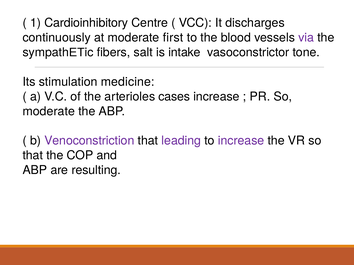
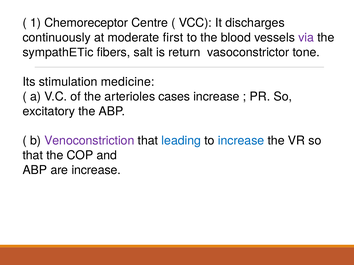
Cardioinhibitory: Cardioinhibitory -> Chemoreceptor
intake: intake -> return
moderate at (49, 111): moderate -> excitatory
leading colour: purple -> blue
increase at (241, 141) colour: purple -> blue
are resulting: resulting -> increase
